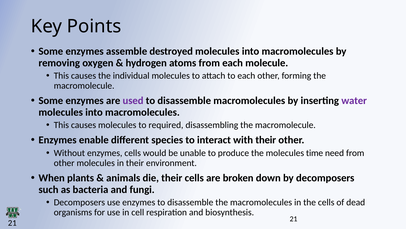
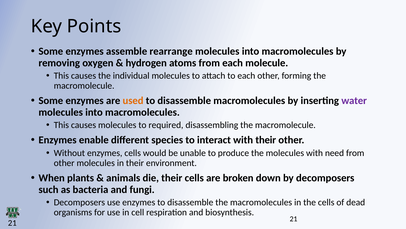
destroyed: destroyed -> rearrange
used colour: purple -> orange
molecules time: time -> with
